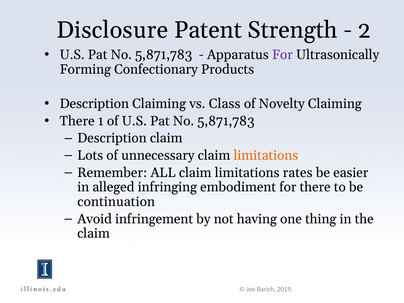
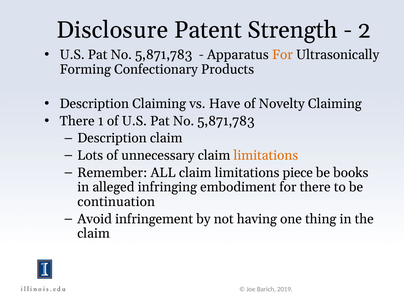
For at (282, 55) colour: purple -> orange
Class: Class -> Have
rates: rates -> piece
easier: easier -> books
